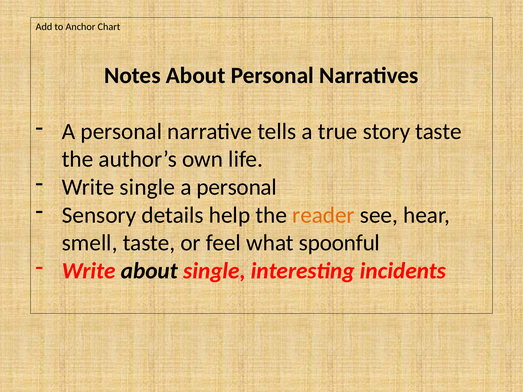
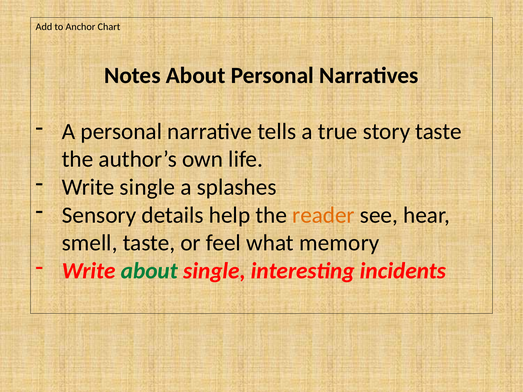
personal at (237, 187): personal -> splashes
spoonful: spoonful -> memory
about at (149, 271) colour: black -> green
